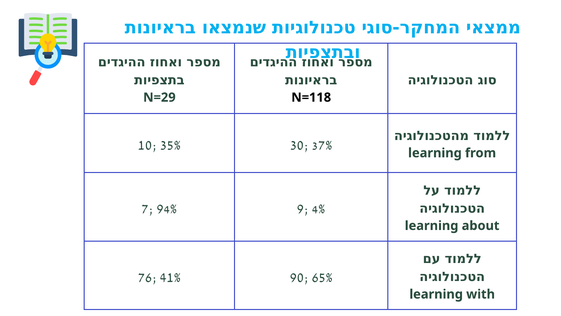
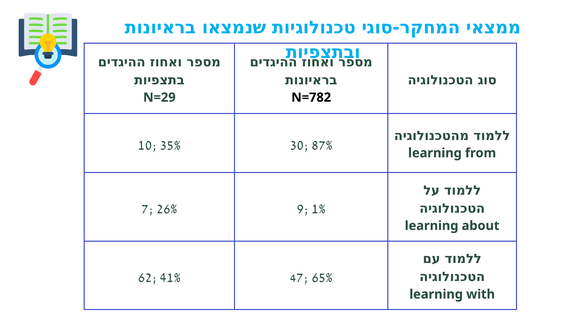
N=118: N=118 -> N=782
37%: 37% -> 87%
94%: 94% -> 26%
4%: 4% -> 1%
76: 76 -> 62
90: 90 -> 47
